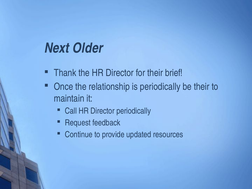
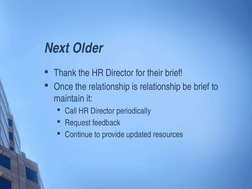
is periodically: periodically -> relationship
be their: their -> brief
